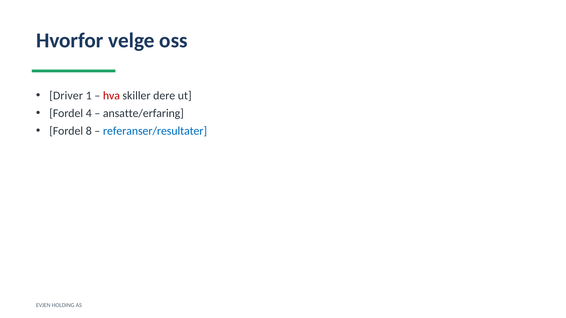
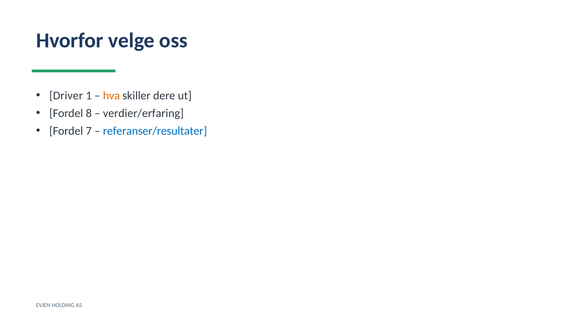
hva colour: red -> orange
4: 4 -> 8
ansatte/erfaring: ansatte/erfaring -> verdier/erfaring
8: 8 -> 7
